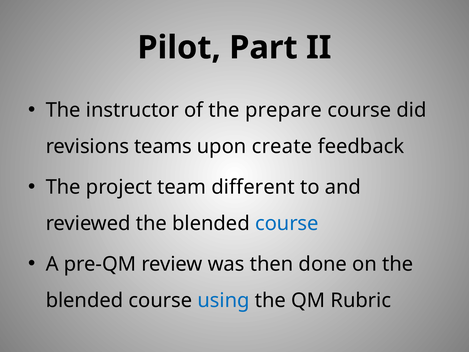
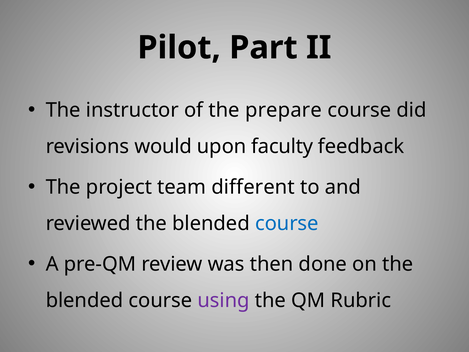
teams: teams -> would
create: create -> faculty
using colour: blue -> purple
